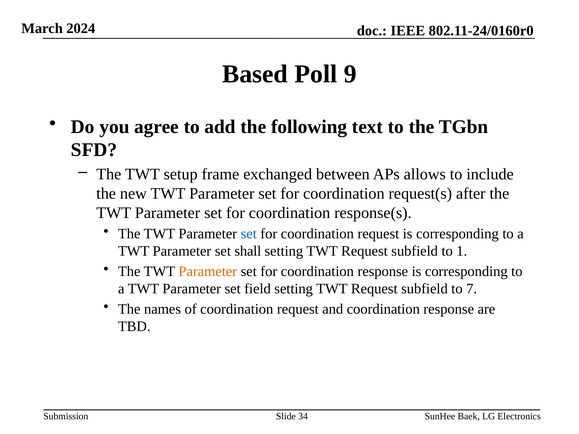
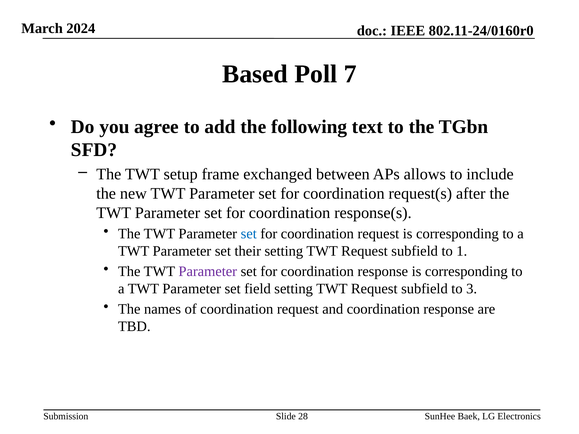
9: 9 -> 7
shall: shall -> their
Parameter at (208, 272) colour: orange -> purple
7: 7 -> 3
34: 34 -> 28
